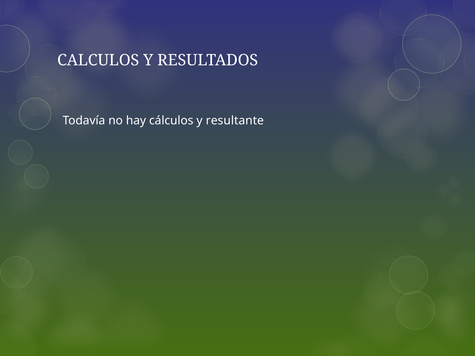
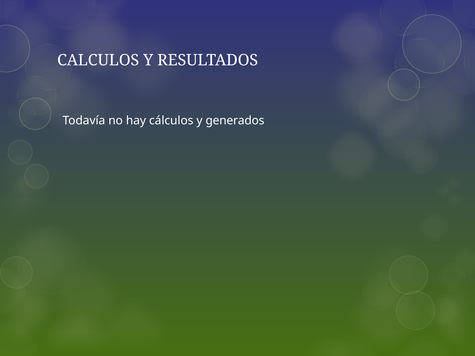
resultante: resultante -> generados
